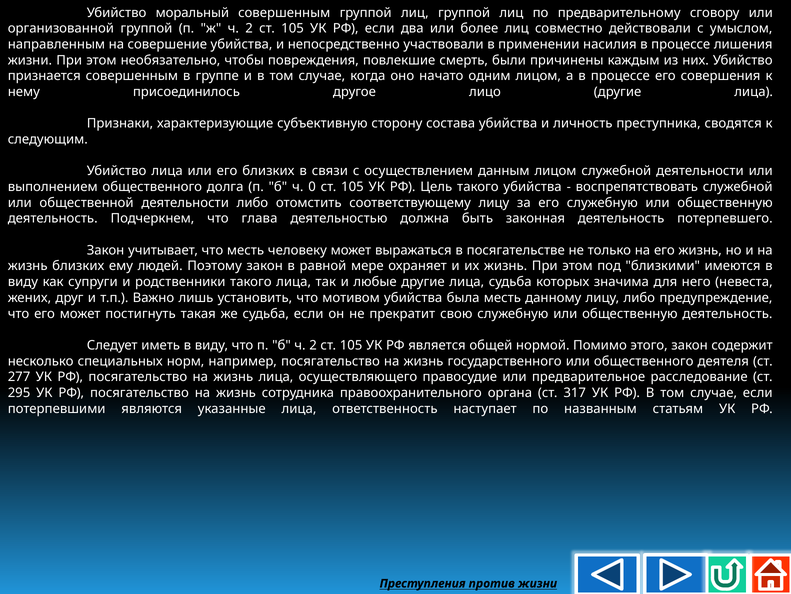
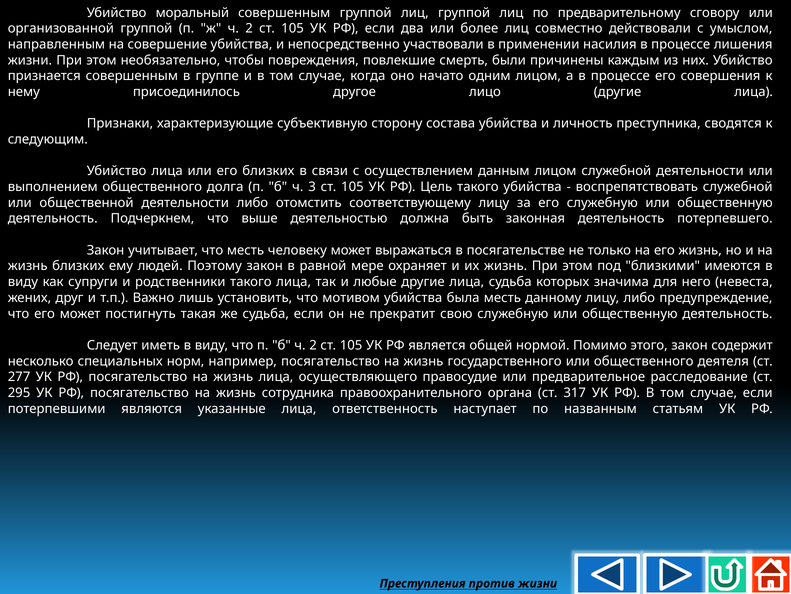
0: 0 -> 3
глава: глава -> выше
